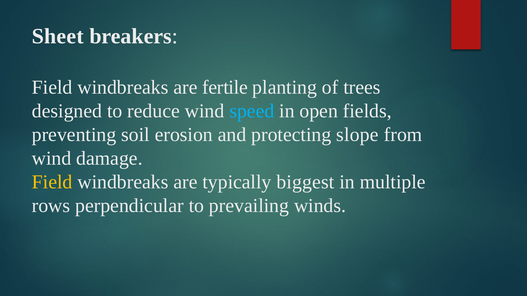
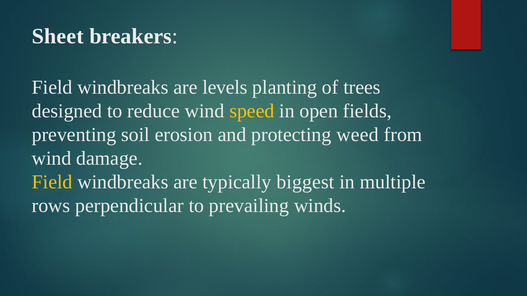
fertile: fertile -> levels
speed colour: light blue -> yellow
slope: slope -> weed
